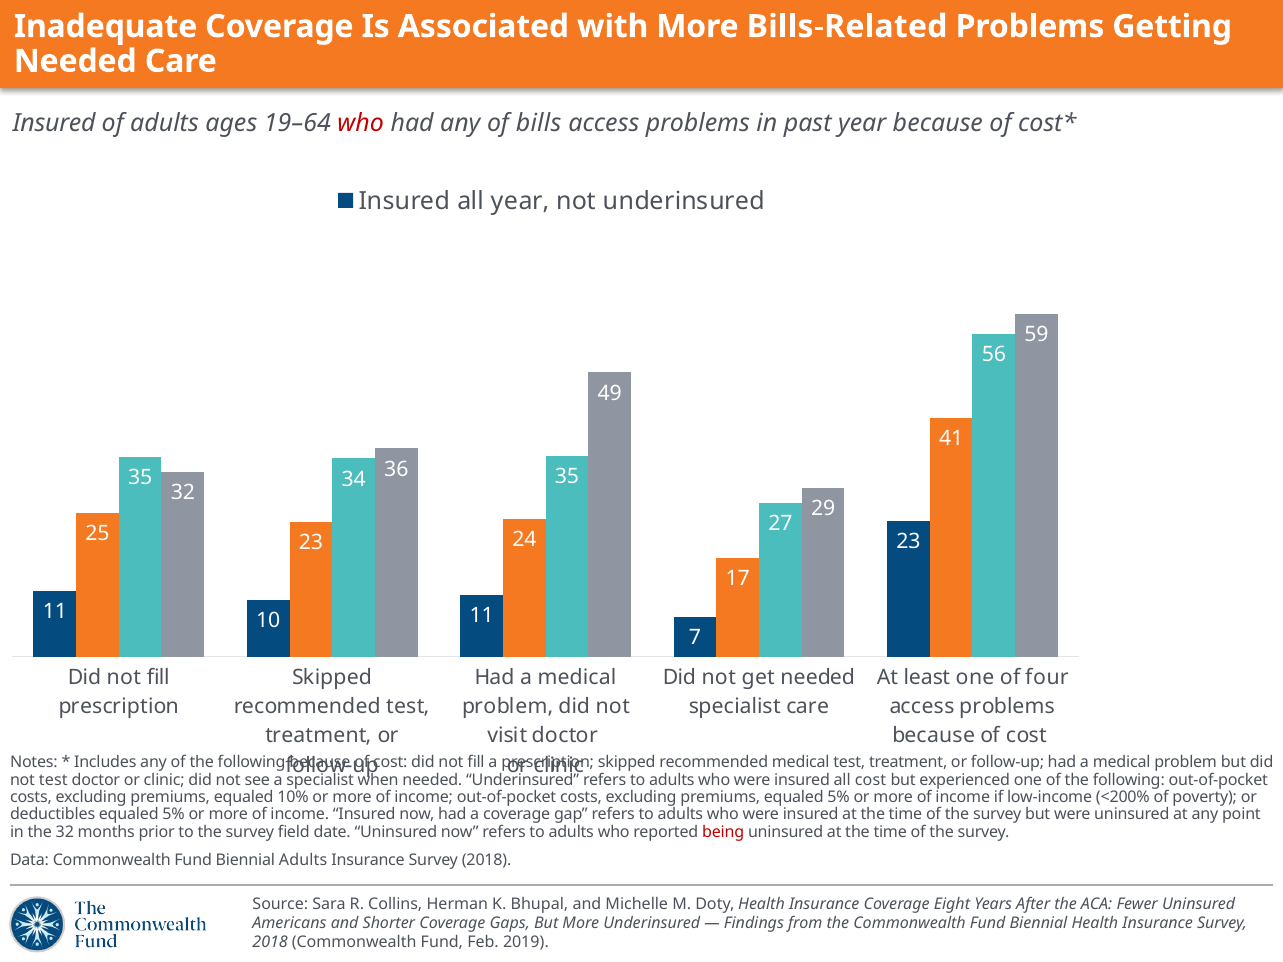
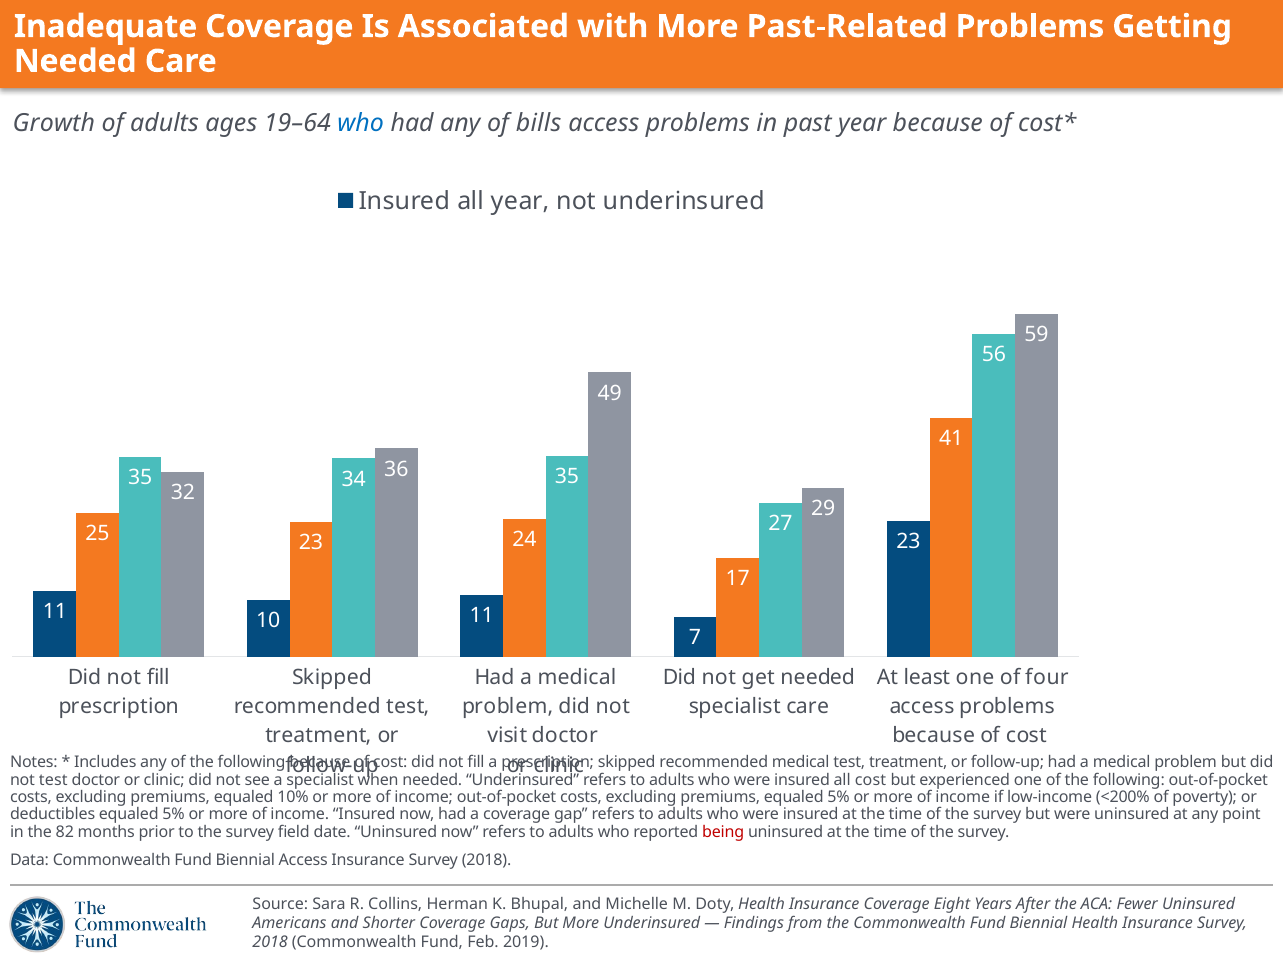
Bills-Related: Bills-Related -> Past-Related
Insured at (54, 123): Insured -> Growth
who at (361, 123) colour: red -> blue
the 32: 32 -> 82
Biennial Adults: Adults -> Access
